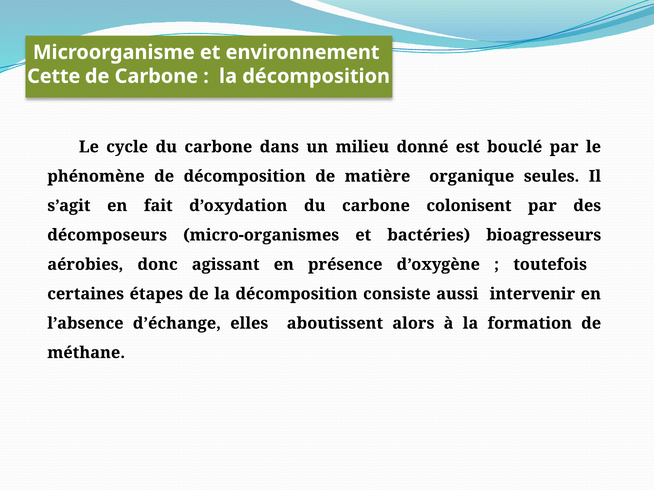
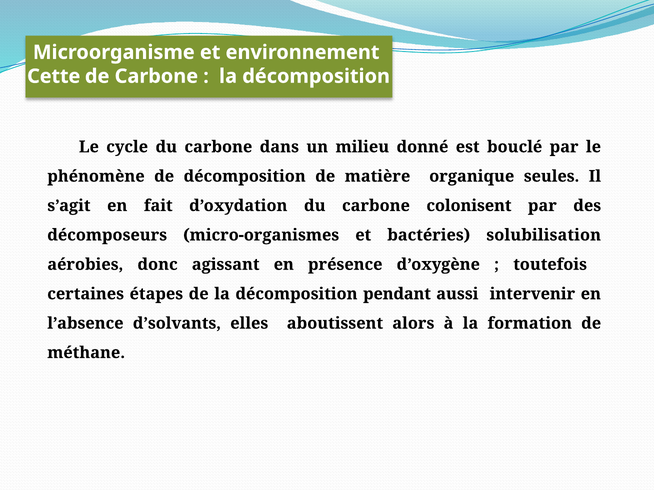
bioagresseurs: bioagresseurs -> solubilisation
consiste: consiste -> pendant
d’échange: d’échange -> d’solvants
